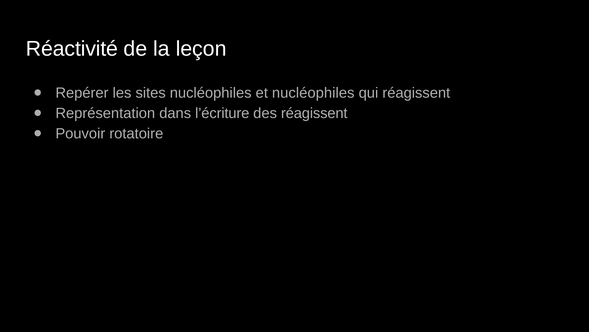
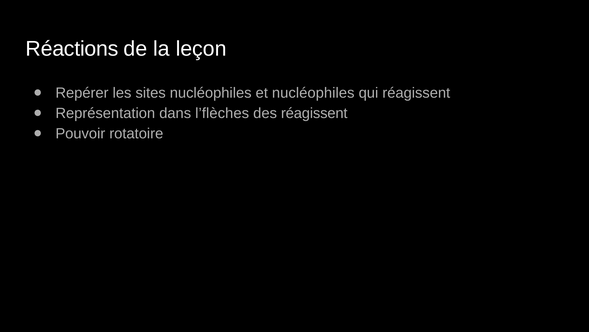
Réactivité: Réactivité -> Réactions
l’écriture: l’écriture -> l’flèches
